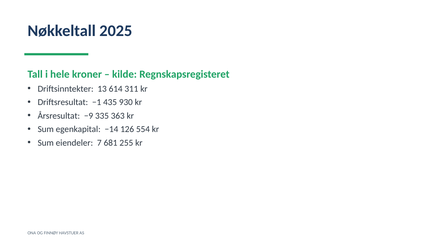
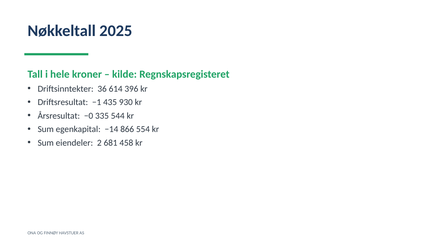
13: 13 -> 36
311: 311 -> 396
−9: −9 -> −0
363: 363 -> 544
126: 126 -> 866
7: 7 -> 2
255: 255 -> 458
